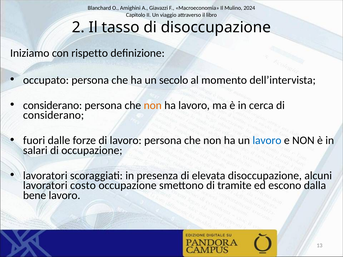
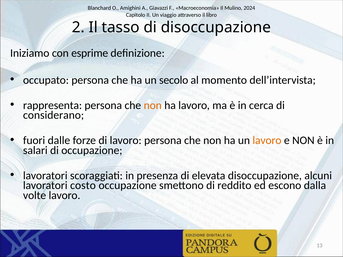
rispetto: rispetto -> esprime
considerano at (53, 105): considerano -> rappresenta
lavoro at (267, 141) colour: blue -> orange
tramite: tramite -> reddito
bene: bene -> volte
